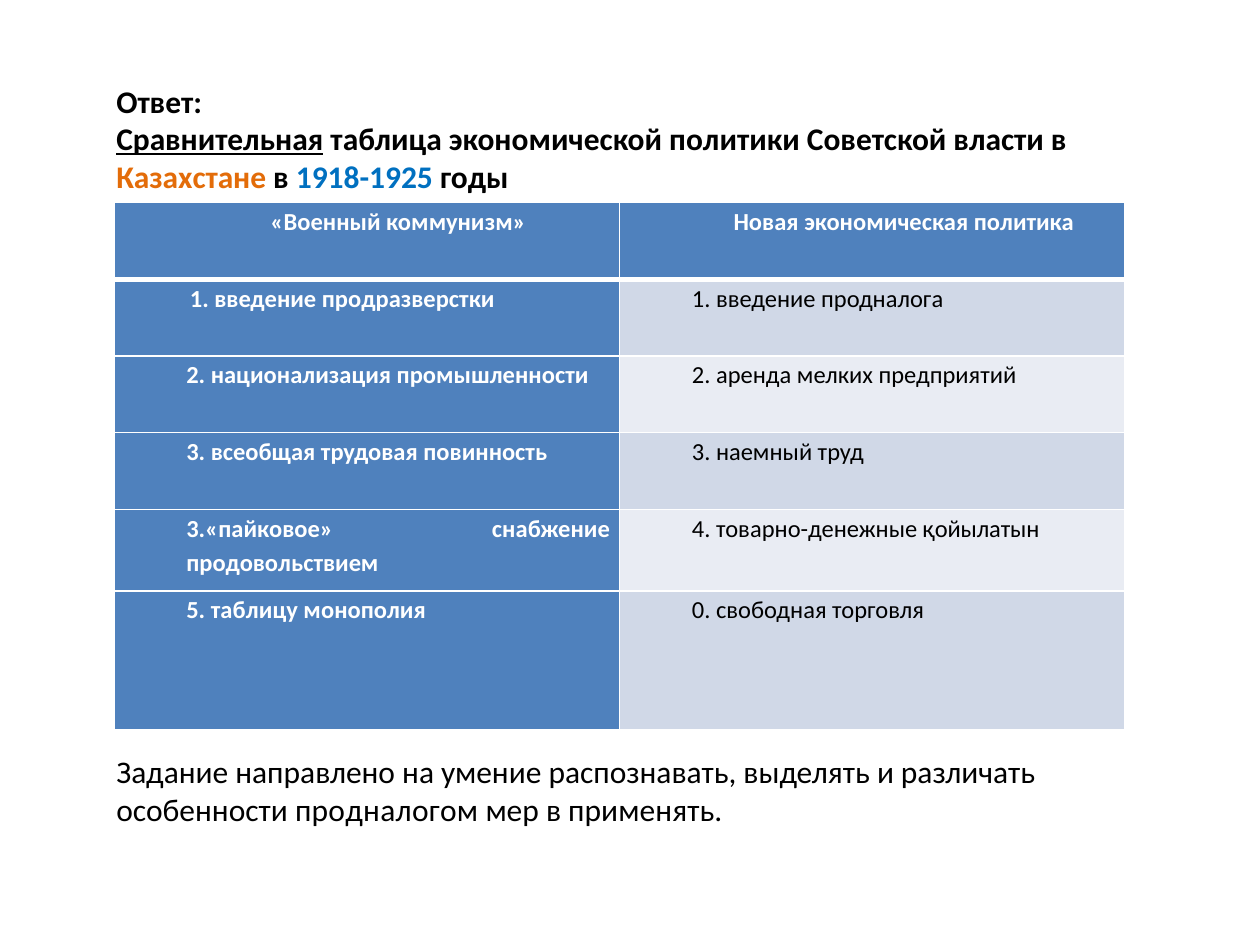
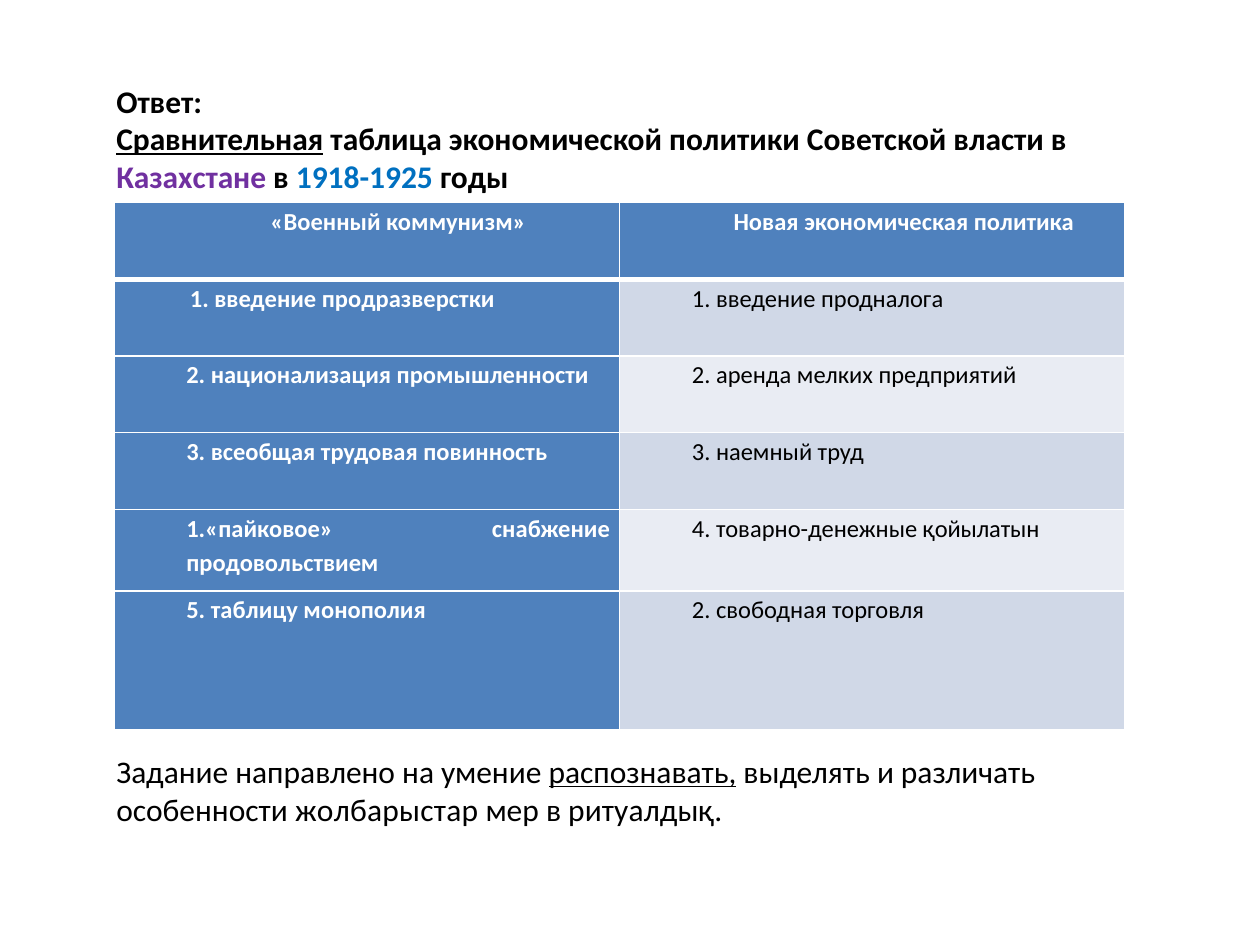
Казахстане colour: orange -> purple
3.«пайковое: 3.«пайковое -> 1.«пайковое
монополия 0: 0 -> 2
распознавать underline: none -> present
продналогом: продналогом -> жолбарыстар
применять: применять -> ритуалдық
